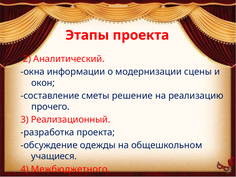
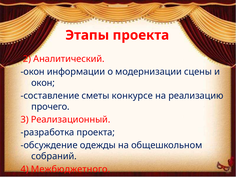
окна at (33, 72): окна -> окон
решение: решение -> конкурсе
учащиеся: учащиеся -> собраний
